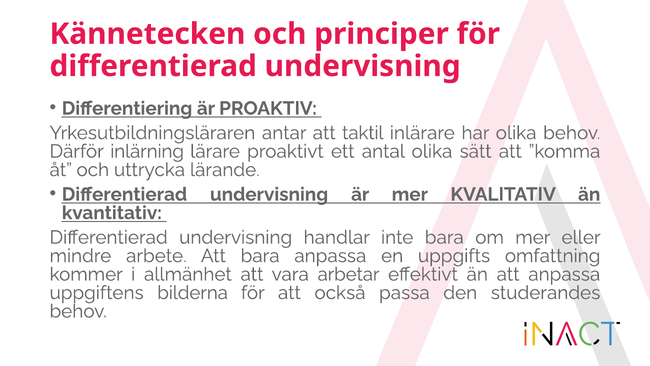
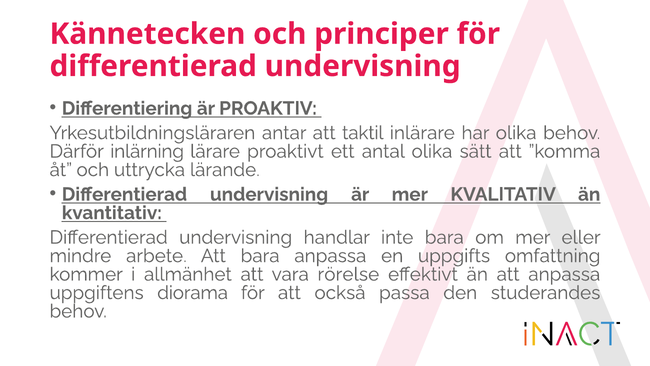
arbetar: arbetar -> rörelse
bilderna: bilderna -> diorama
